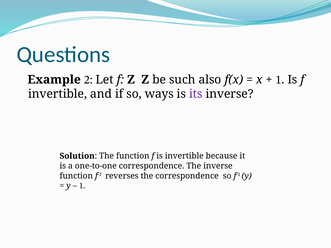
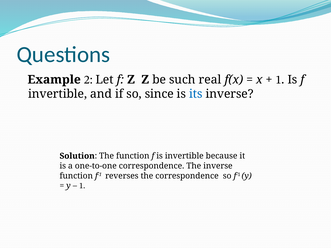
also: also -> real
ways: ways -> since
its colour: purple -> blue
